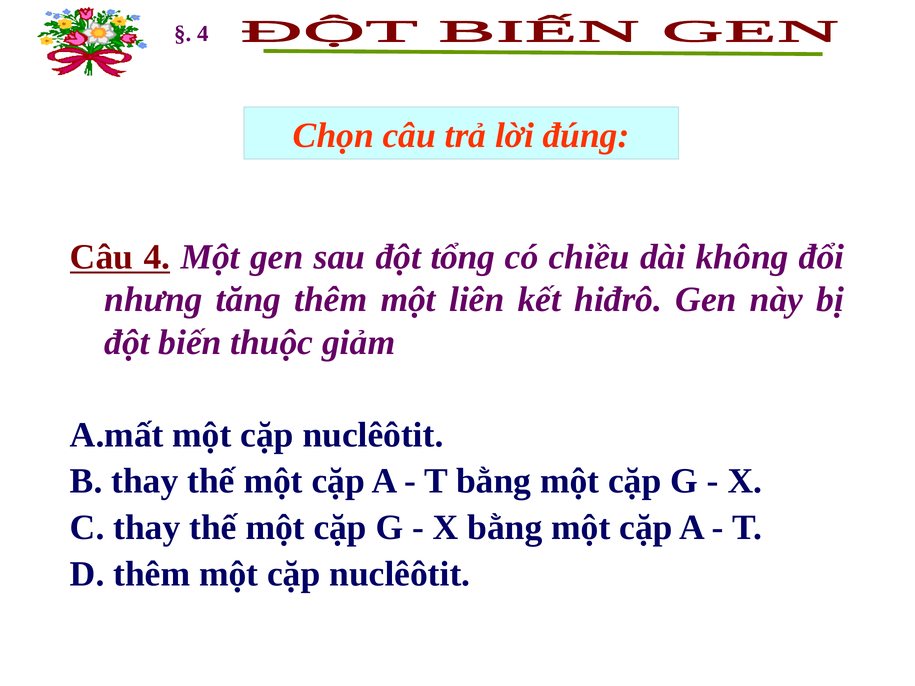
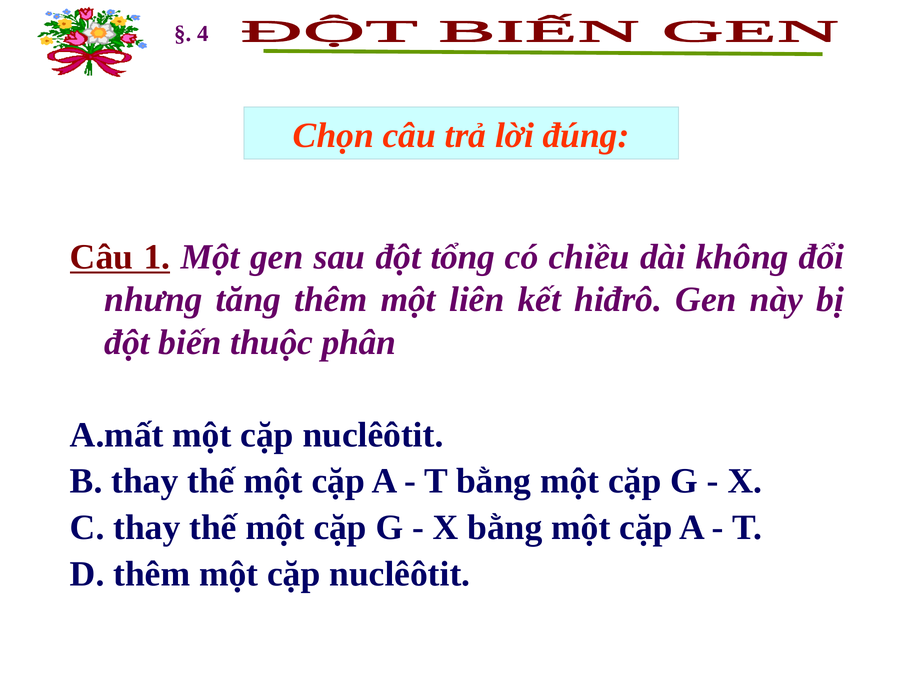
Câu 4: 4 -> 1
giảm: giảm -> phân
